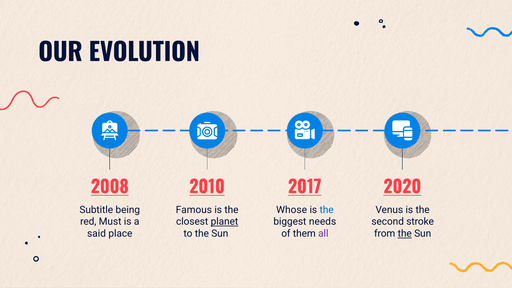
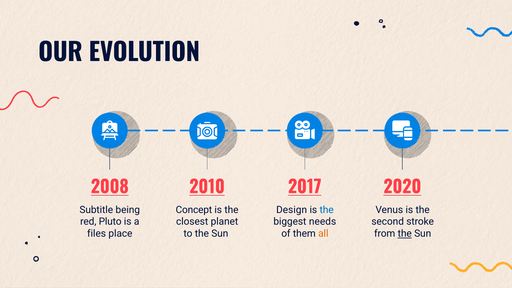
Famous: Famous -> Concept
Whose: Whose -> Design
Must: Must -> Pluto
planet underline: present -> none
said: said -> files
all colour: purple -> orange
